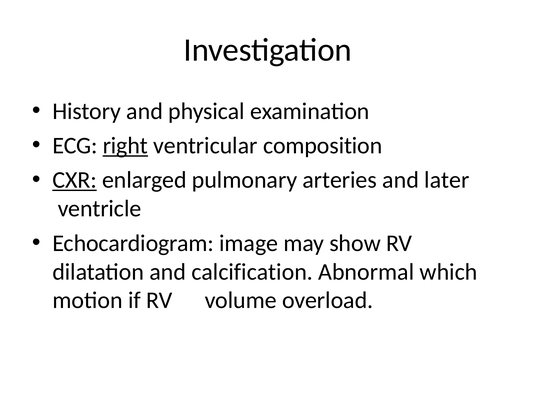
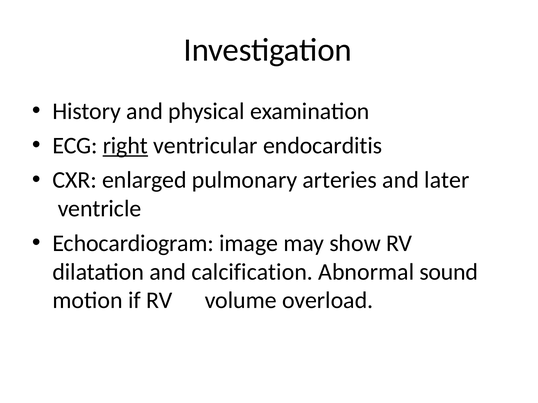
composition: composition -> endocarditis
CXR underline: present -> none
which: which -> sound
